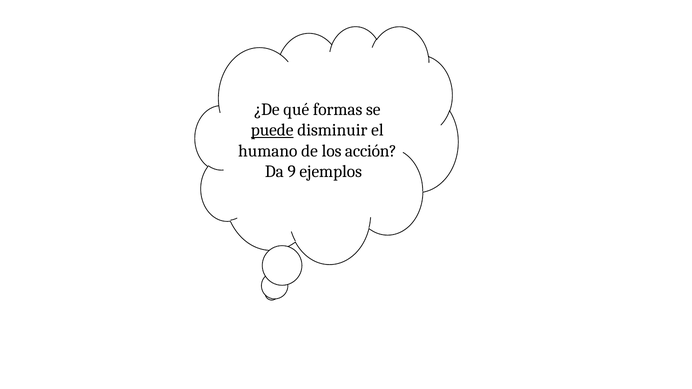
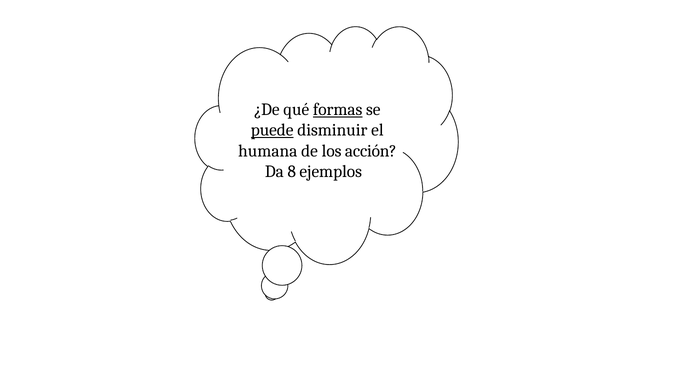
formas underline: none -> present
humano: humano -> humana
9: 9 -> 8
